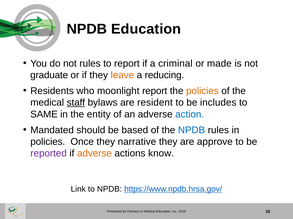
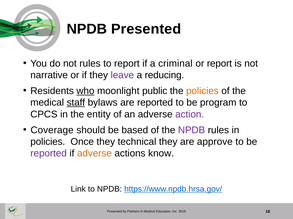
NPDB Education: Education -> Presented
or made: made -> report
graduate: graduate -> narrative
leave colour: orange -> purple
who underline: none -> present
moonlight report: report -> public
are resident: resident -> reported
includes: includes -> program
SAME: SAME -> CPCS
action colour: blue -> purple
Mandated: Mandated -> Coverage
NPDB at (192, 130) colour: blue -> purple
narrative: narrative -> technical
